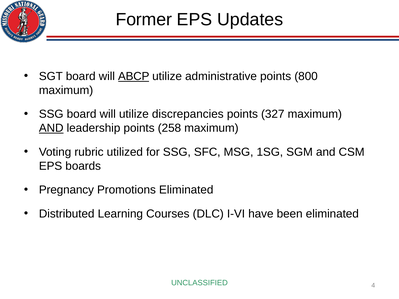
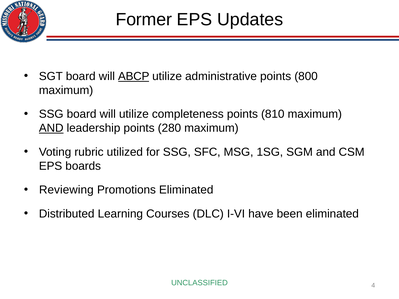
discrepancies: discrepancies -> completeness
327: 327 -> 810
258: 258 -> 280
Pregnancy: Pregnancy -> Reviewing
